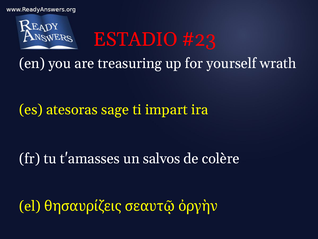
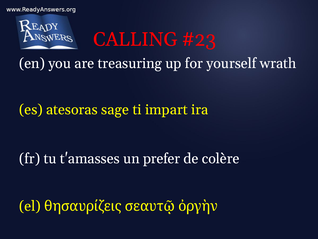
ESTADIO: ESTADIO -> CALLING
salvos: salvos -> prefer
